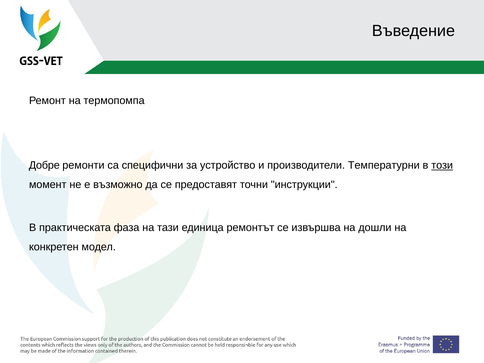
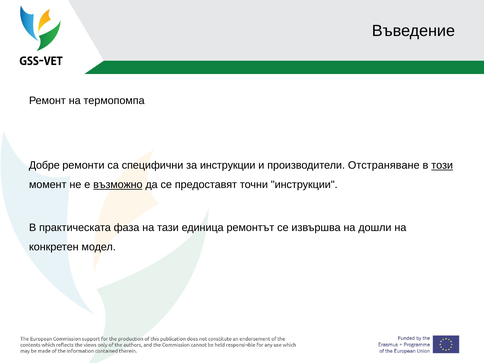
за устройство: устройство -> инструкции
Температурни: Температурни -> Отстраняване
възможно underline: none -> present
